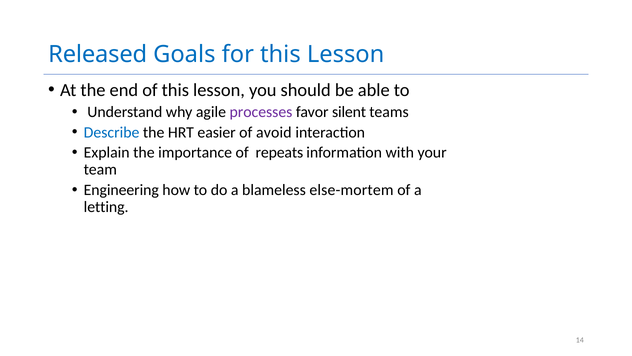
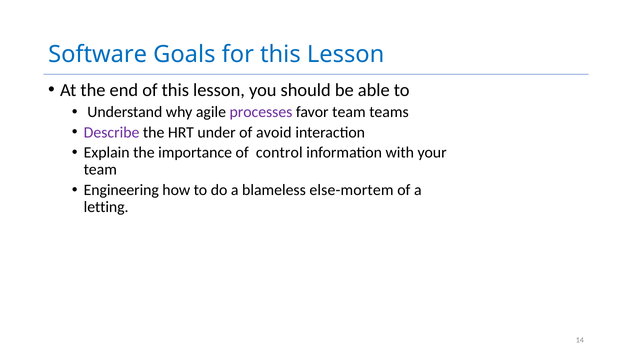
Released: Released -> Software
favor silent: silent -> team
Describe colour: blue -> purple
easier: easier -> under
repeats: repeats -> control
